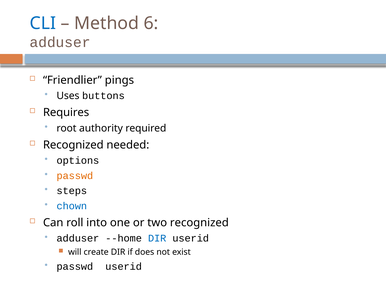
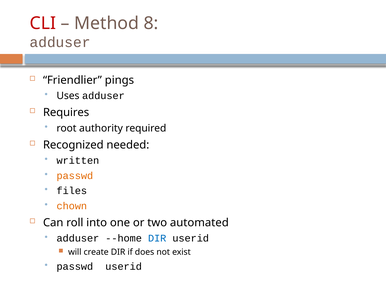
CLI colour: blue -> red
6: 6 -> 8
Uses buttons: buttons -> adduser
options: options -> written
steps: steps -> files
chown colour: blue -> orange
two recognized: recognized -> automated
